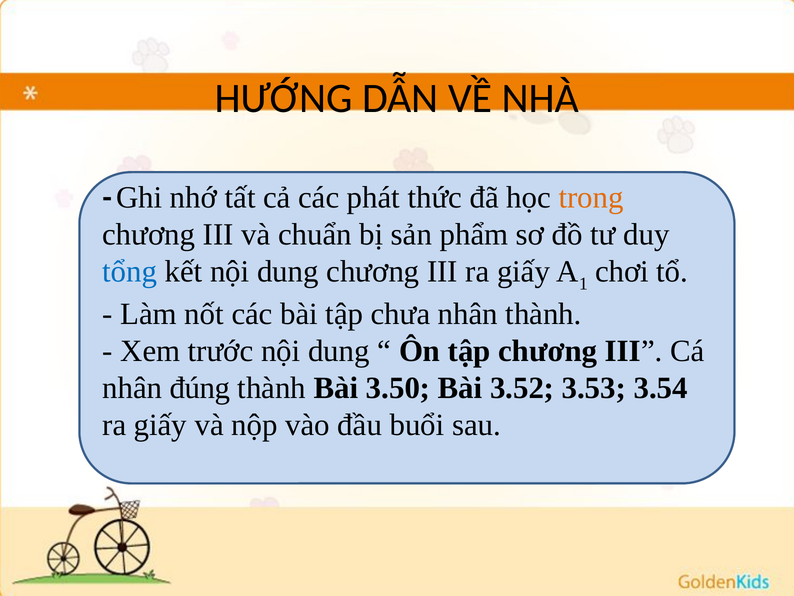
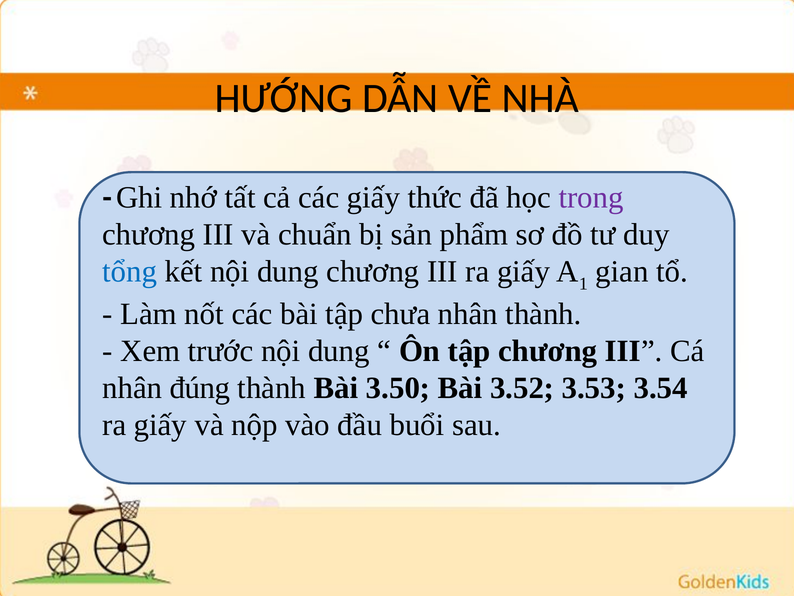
các phát: phát -> giấy
trong colour: orange -> purple
chơi: chơi -> gian
